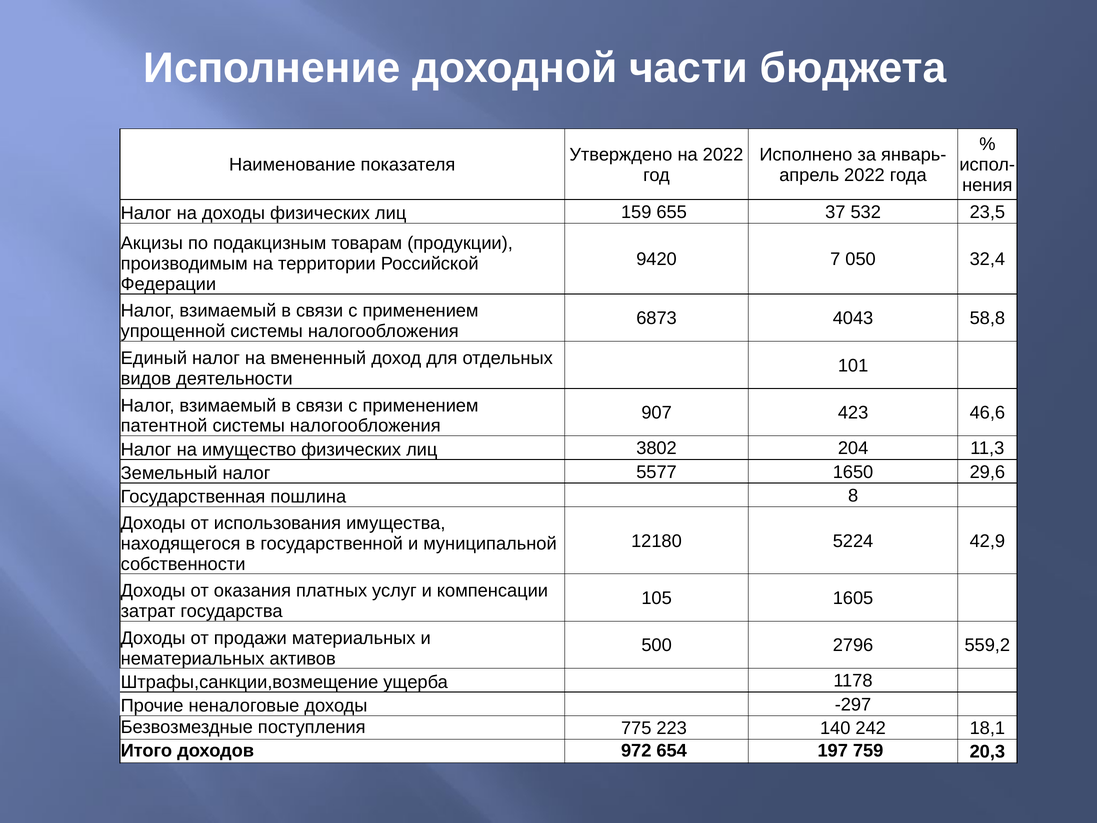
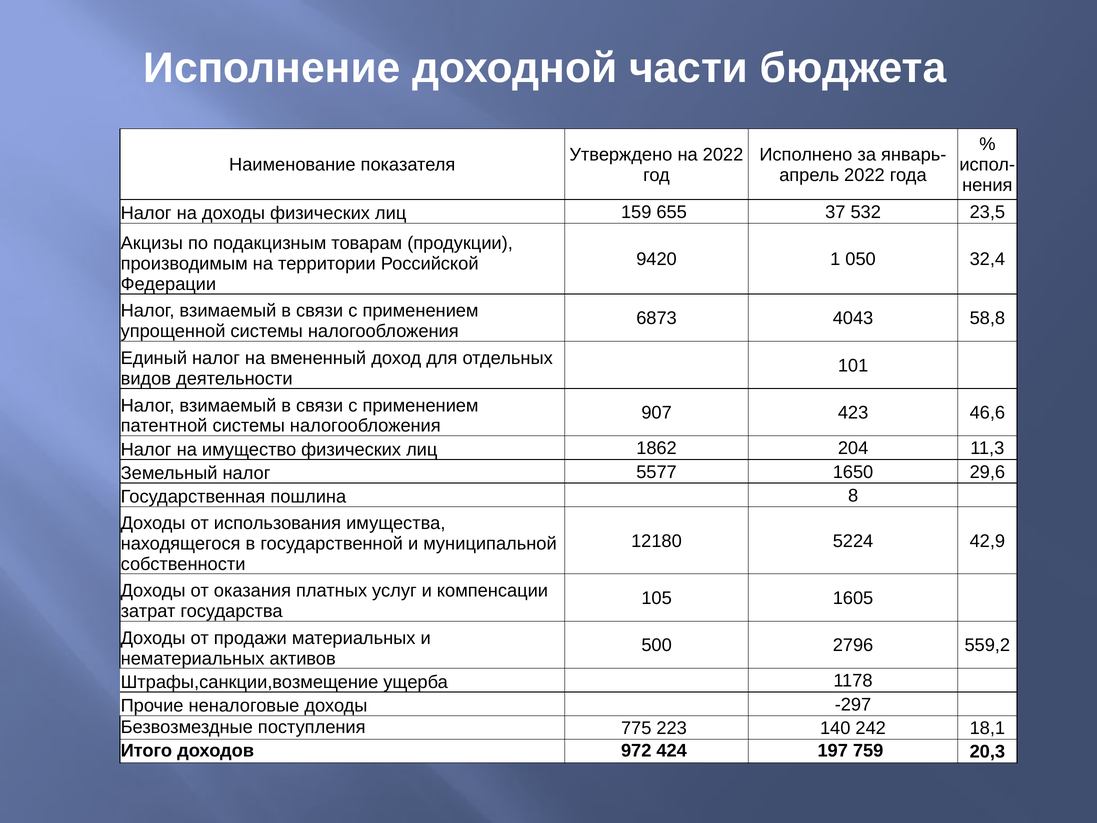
7: 7 -> 1
3802: 3802 -> 1862
654: 654 -> 424
